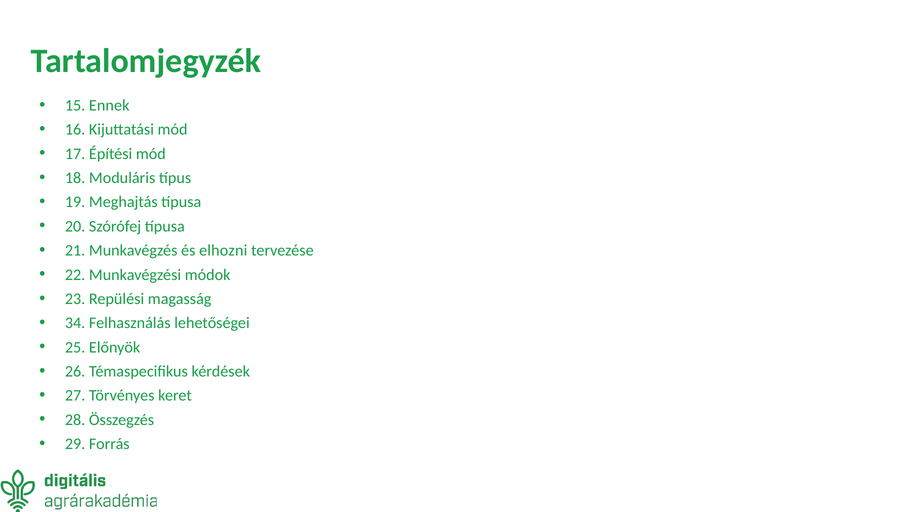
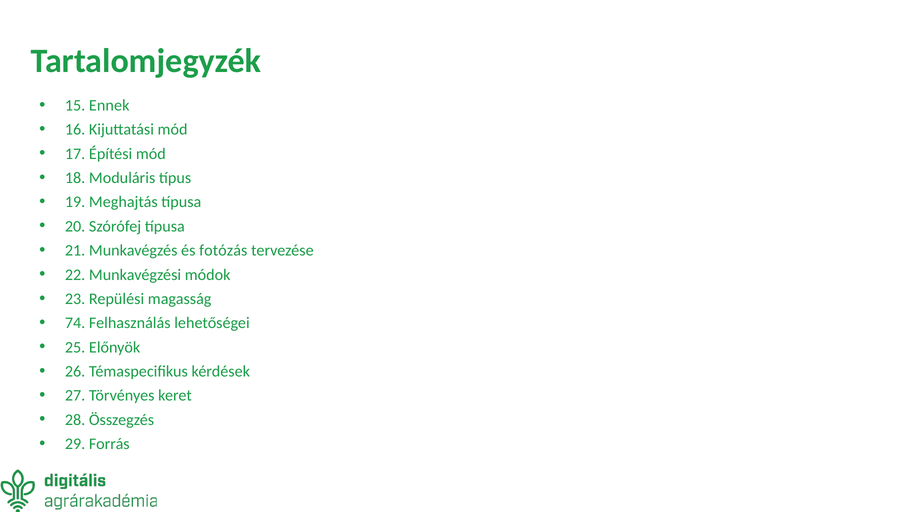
elhozni: elhozni -> fotózás
34: 34 -> 74
